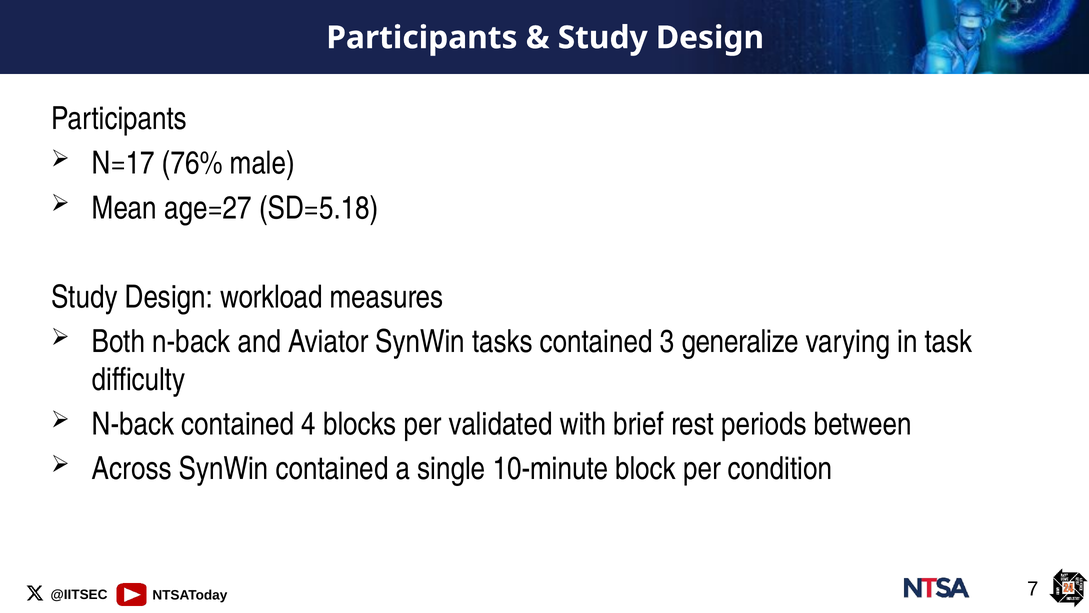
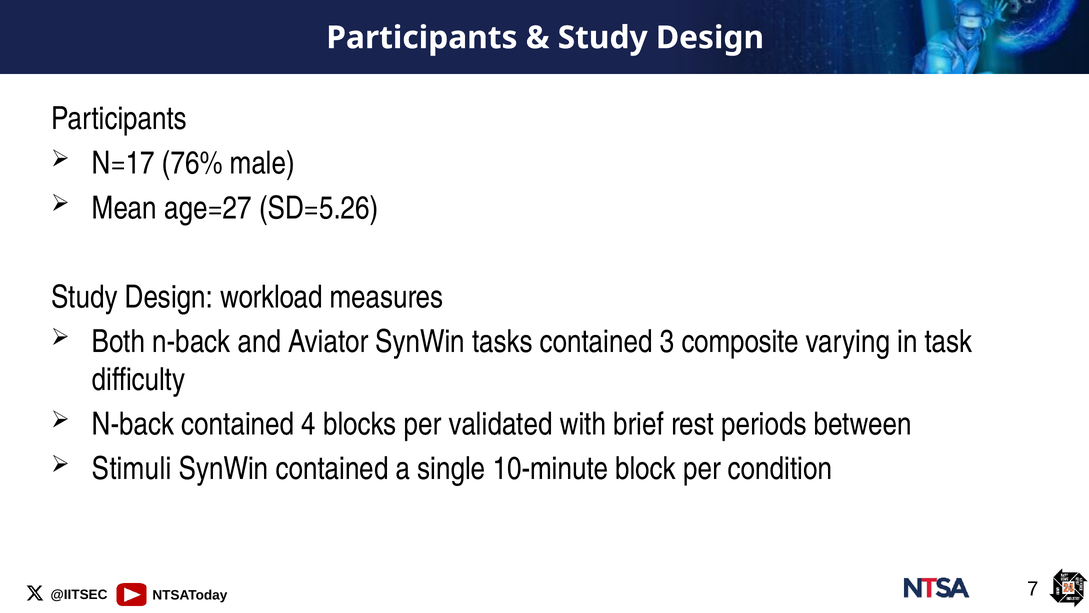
SD=5.18: SD=5.18 -> SD=5.26
generalize: generalize -> composite
Across: Across -> Stimuli
